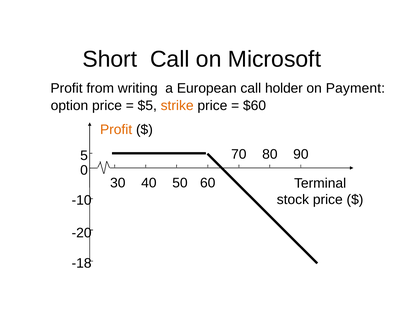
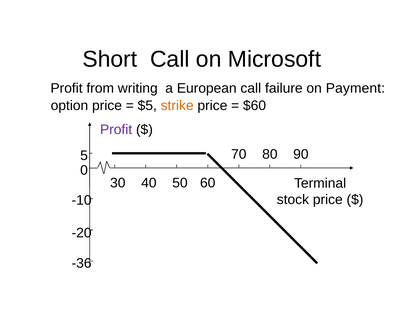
holder: holder -> failure
Profit at (116, 130) colour: orange -> purple
-18: -18 -> -36
